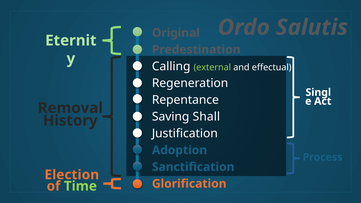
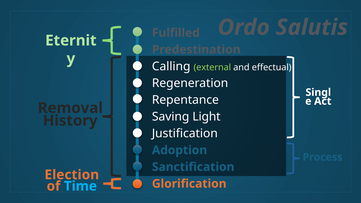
Original: Original -> Fulfilled
Shall: Shall -> Light
Time colour: light green -> light blue
